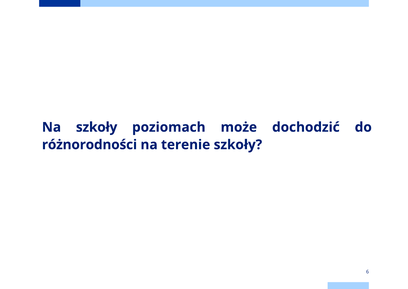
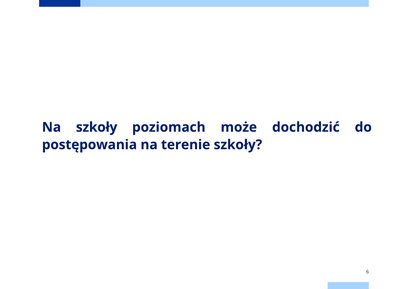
różnorodności: różnorodności -> postępowania
